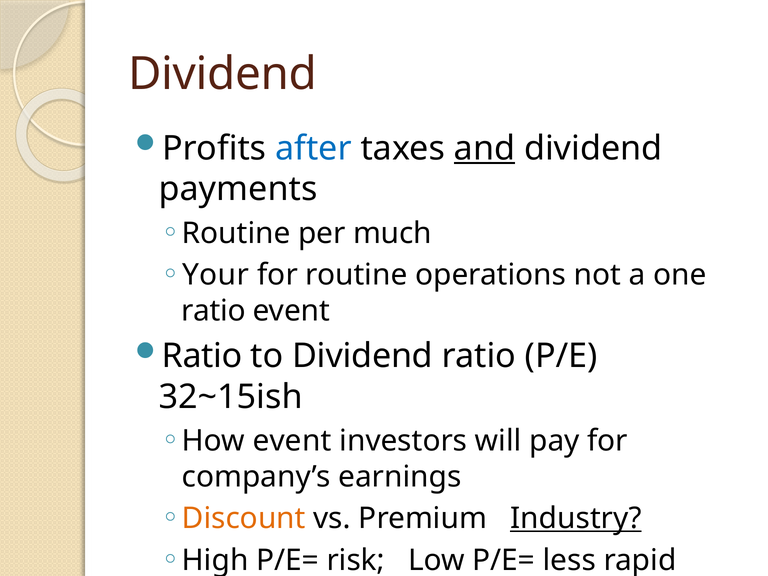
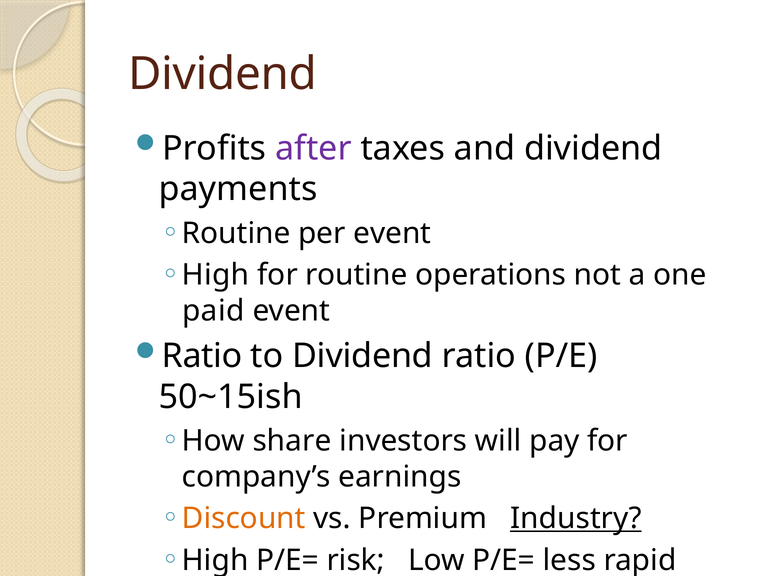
after colour: blue -> purple
and underline: present -> none
per much: much -> event
Your at (216, 275): Your -> High
ratio at (214, 311): ratio -> paid
32~15ish: 32~15ish -> 50~15ish
How event: event -> share
